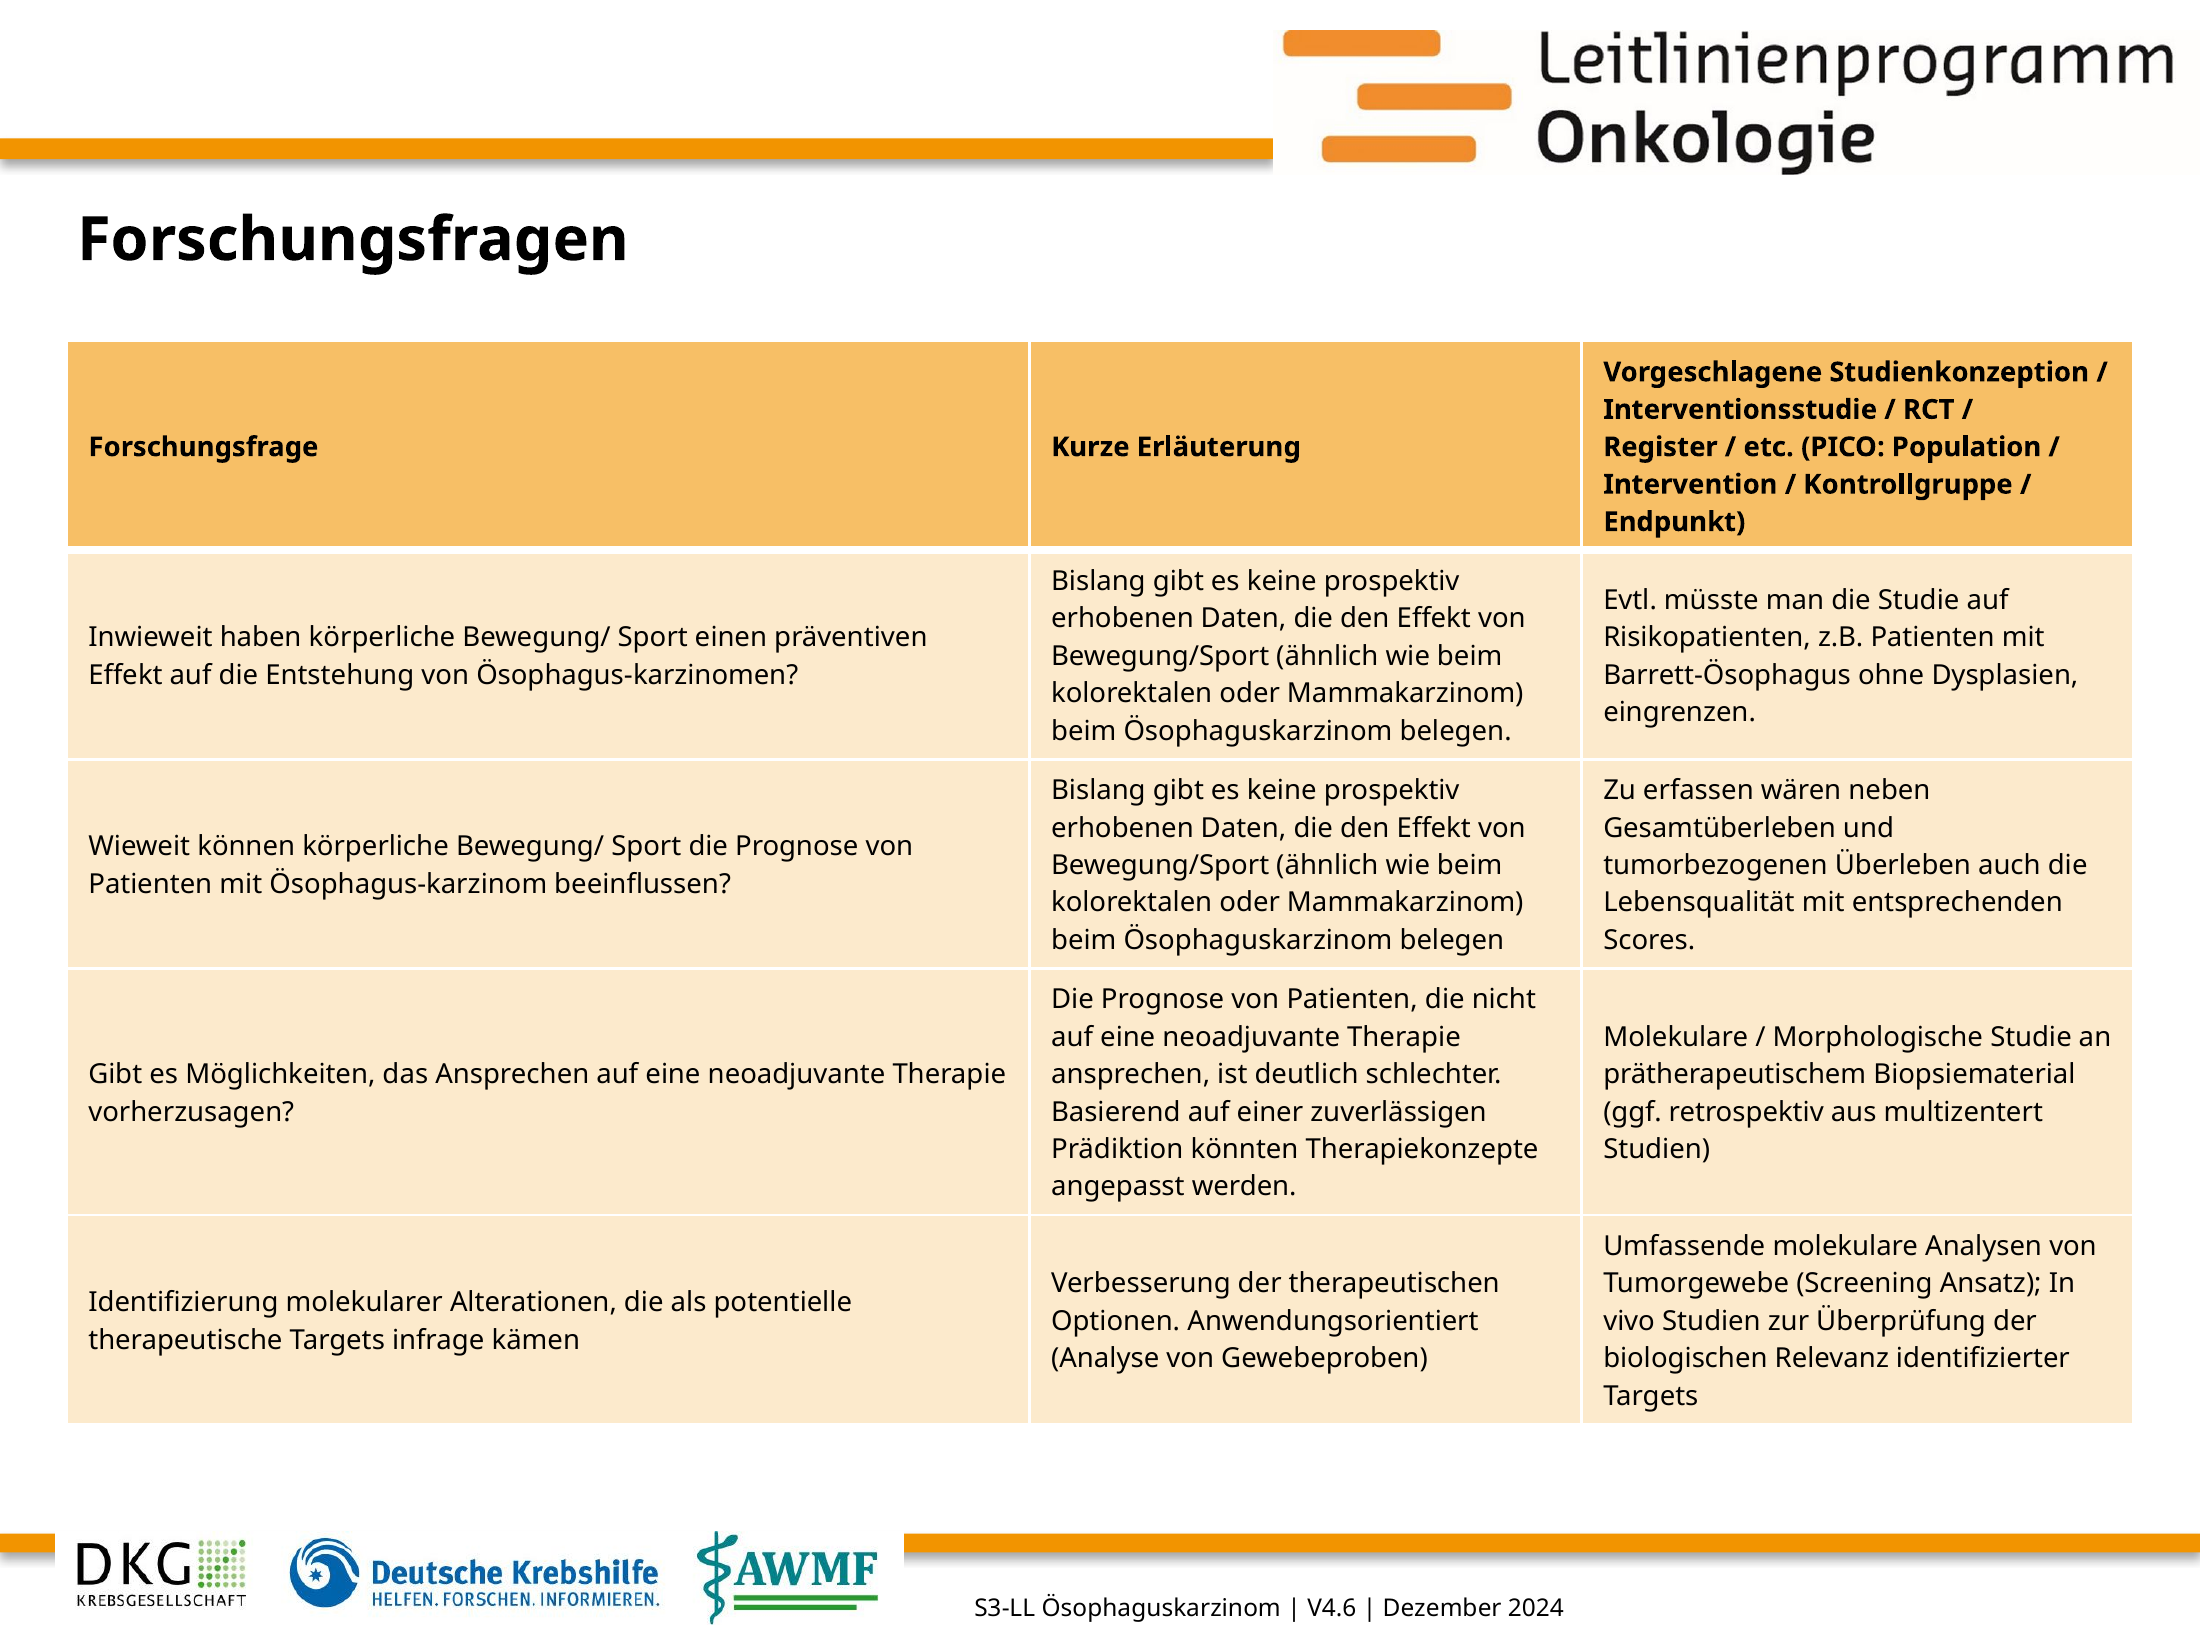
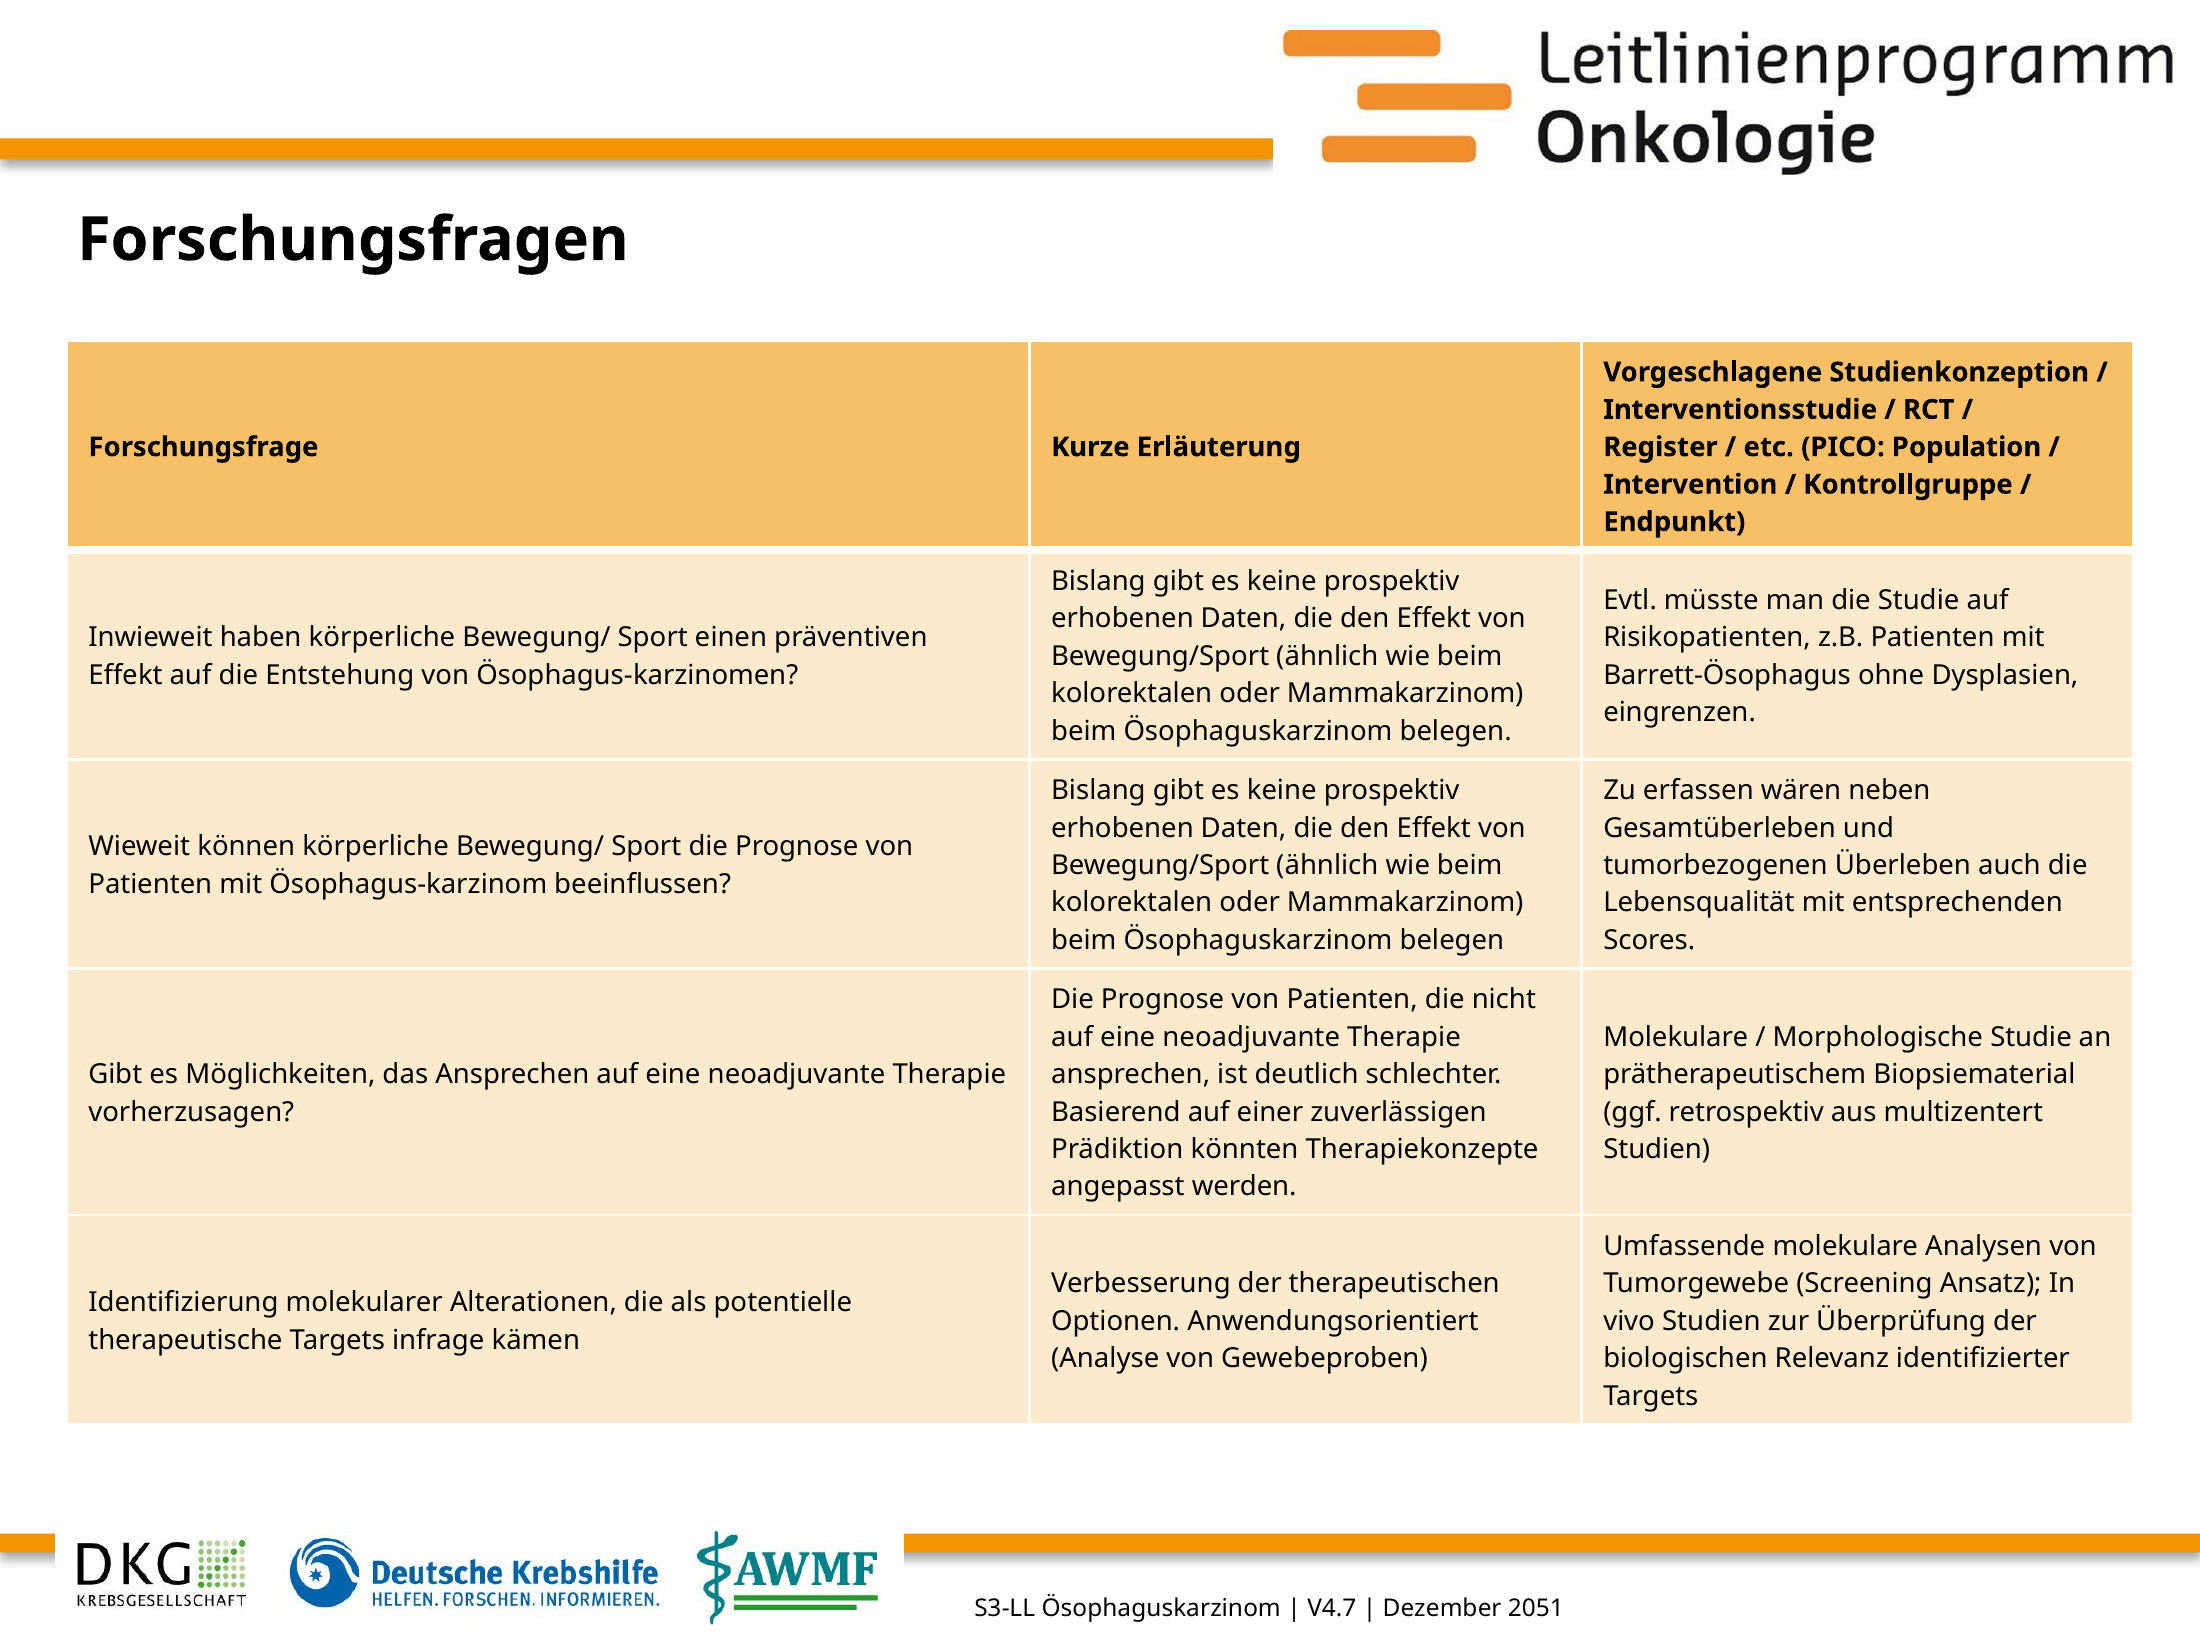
V4.6: V4.6 -> V4.7
2024: 2024 -> 2051
